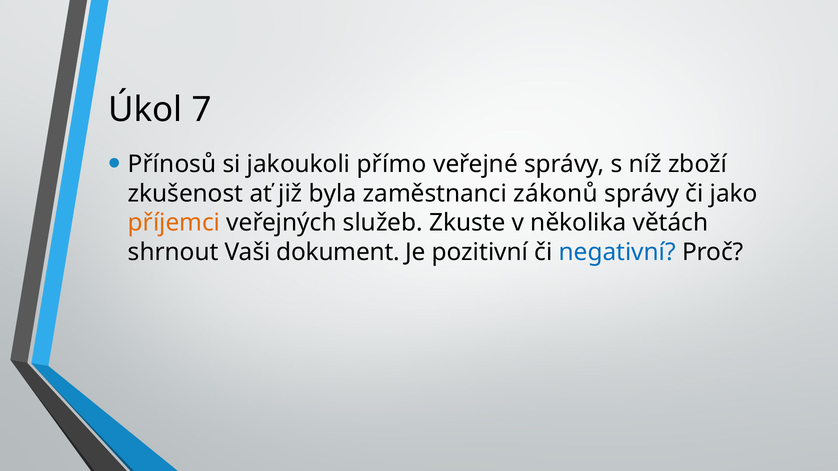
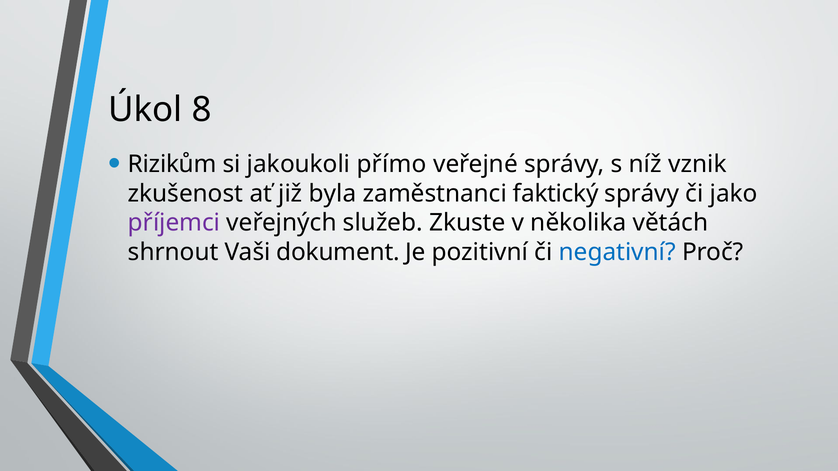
7: 7 -> 8
Přínosů: Přínosů -> Rizikům
zboží: zboží -> vznik
zákonů: zákonů -> faktický
příjemci colour: orange -> purple
